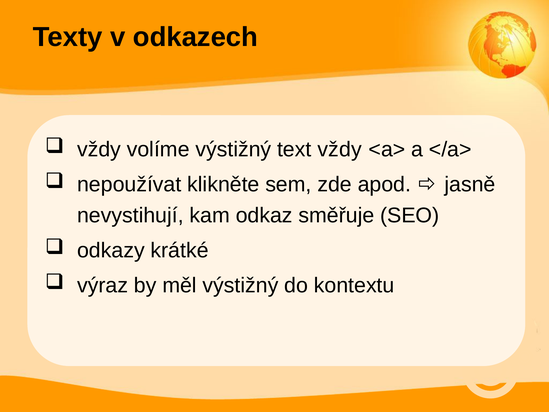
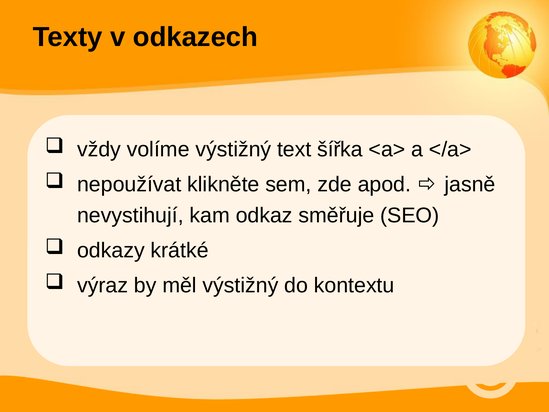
text vždy: vždy -> šířka
